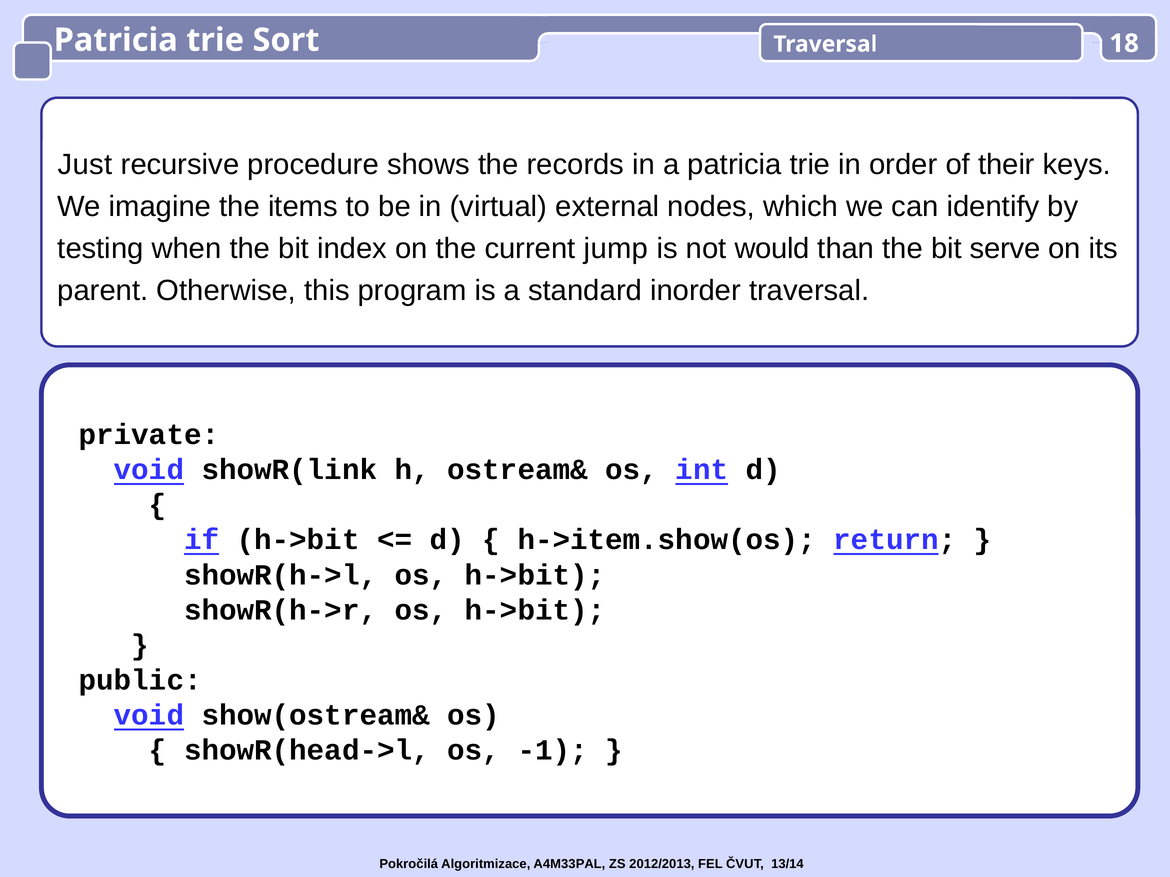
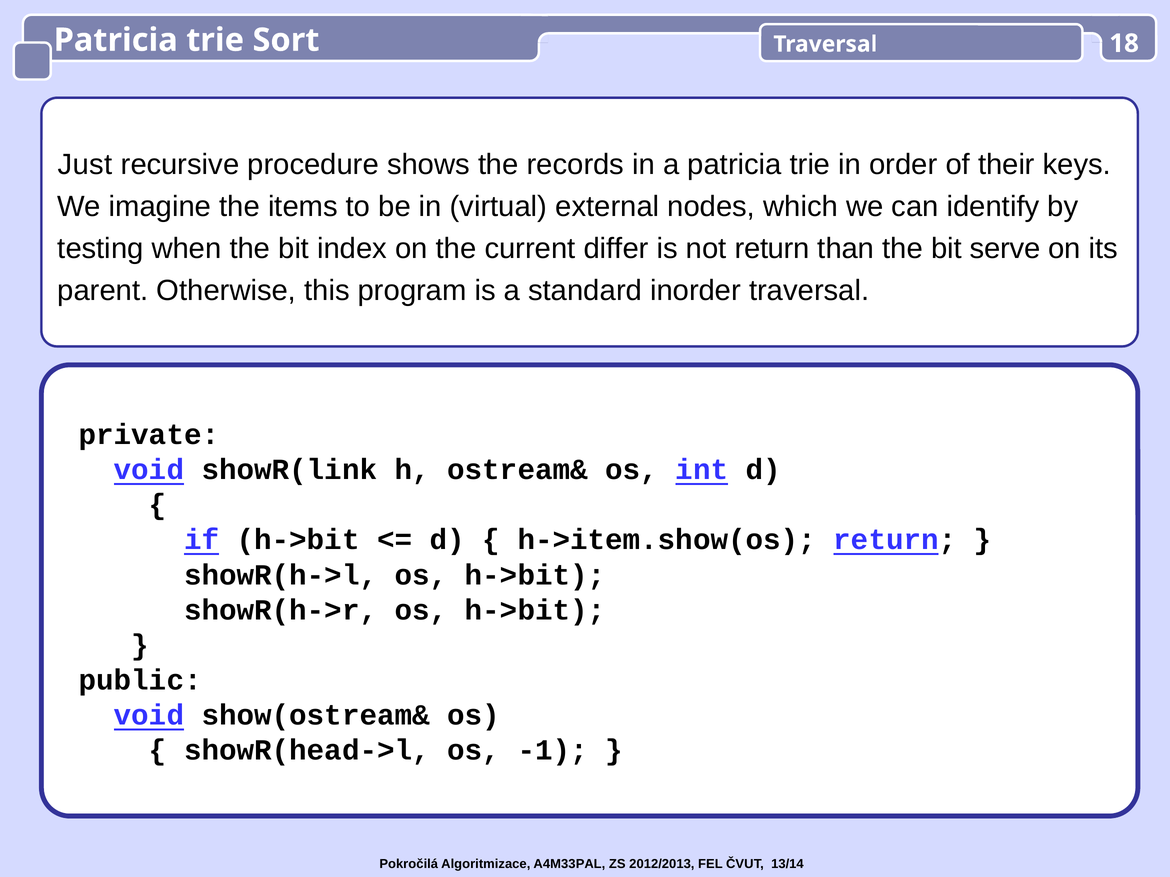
jump: jump -> differ
not would: would -> return
